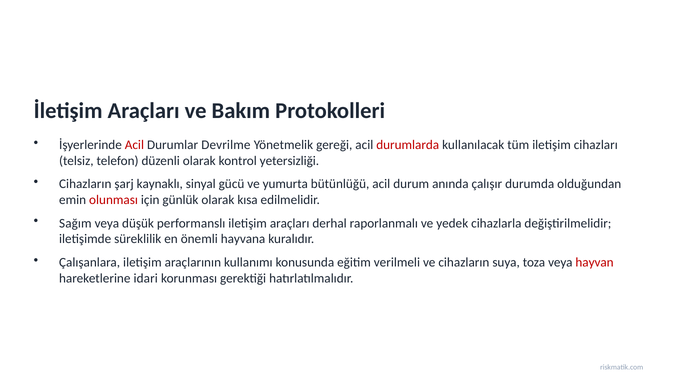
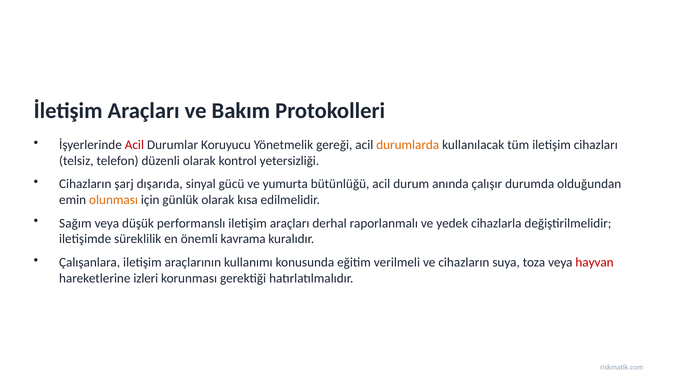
Devrilme: Devrilme -> Koruyucu
durumlarda colour: red -> orange
kaynaklı: kaynaklı -> dışarıda
olunması colour: red -> orange
hayvana: hayvana -> kavrama
idari: idari -> izleri
